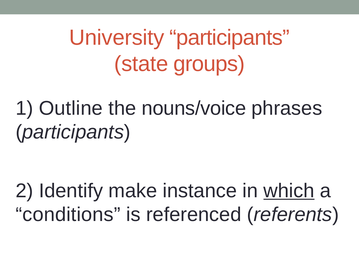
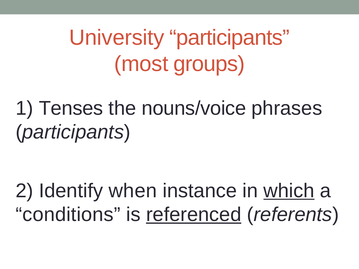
state: state -> most
Outline: Outline -> Tenses
make: make -> when
referenced underline: none -> present
